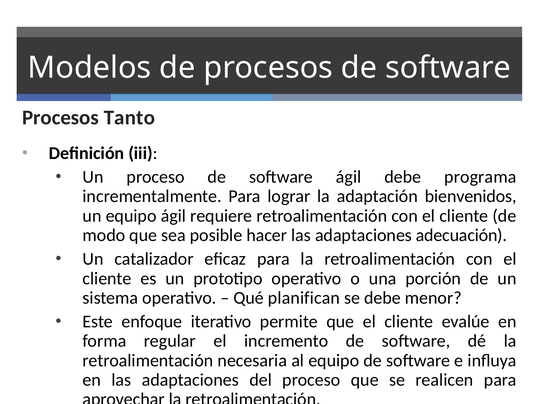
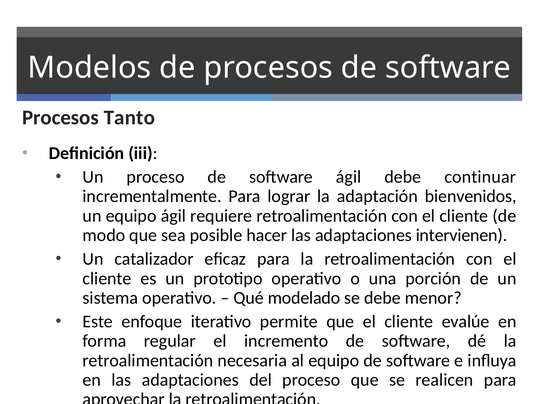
programa: programa -> continuar
adecuación: adecuación -> intervienen
planifican: planifican -> modelado
